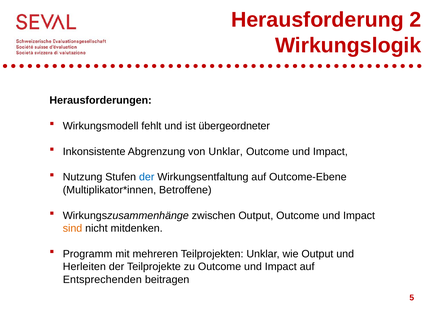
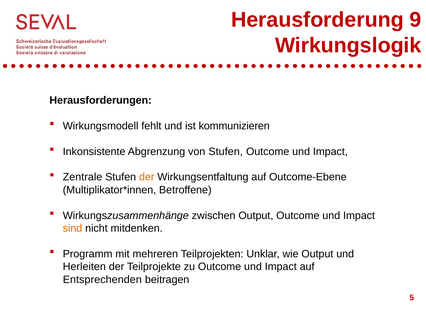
2: 2 -> 9
übergeordneter: übergeordneter -> kommunizieren
von Unklar: Unklar -> Stufen
Nutzung: Nutzung -> Zentrale
der at (147, 177) colour: blue -> orange
